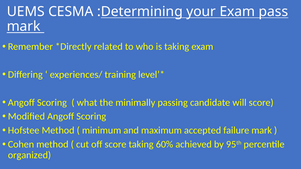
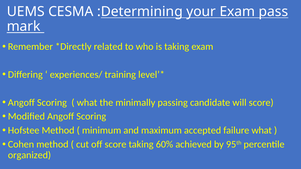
failure mark: mark -> what
